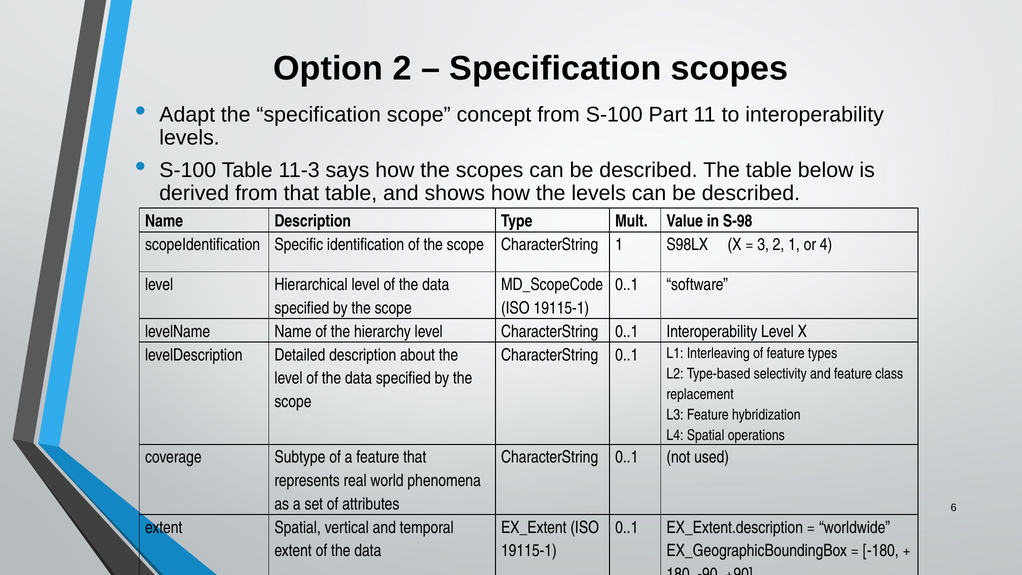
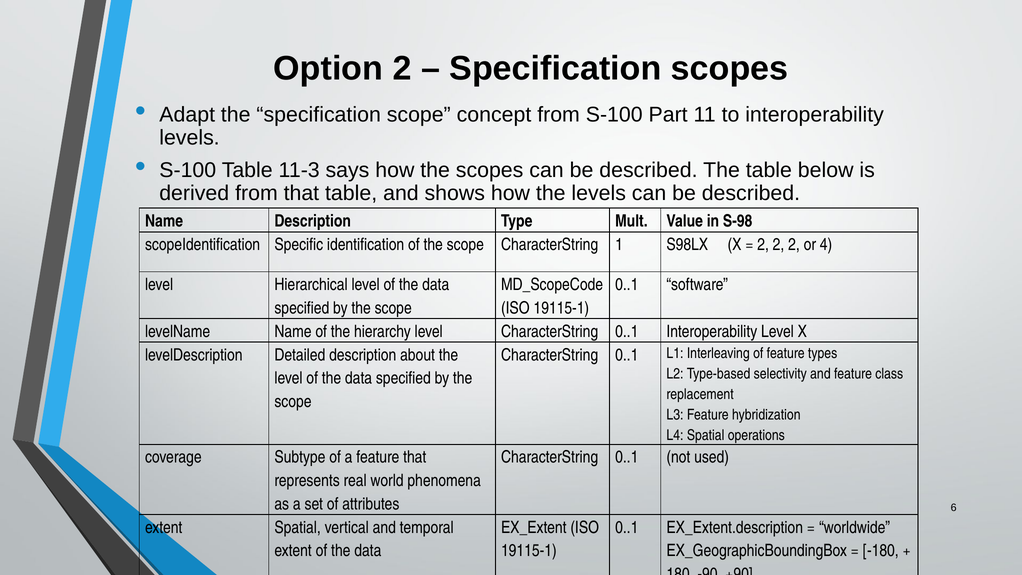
3 at (763, 245): 3 -> 2
1 at (794, 245): 1 -> 2
